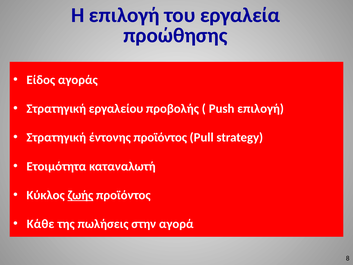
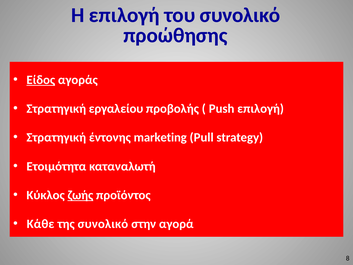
του εργαλεία: εργαλεία -> συνολικό
Είδος underline: none -> present
έντονης προϊόντος: προϊόντος -> marketing
της πωλήσεις: πωλήσεις -> συνολικό
